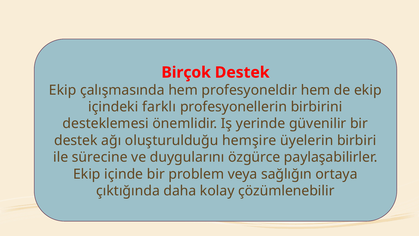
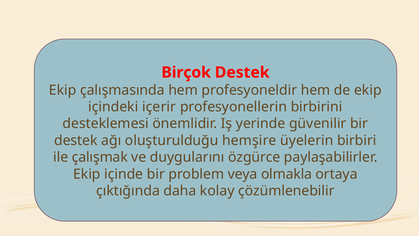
farklı: farklı -> içerir
sürecine: sürecine -> çalışmak
sağlığın: sağlığın -> olmakla
